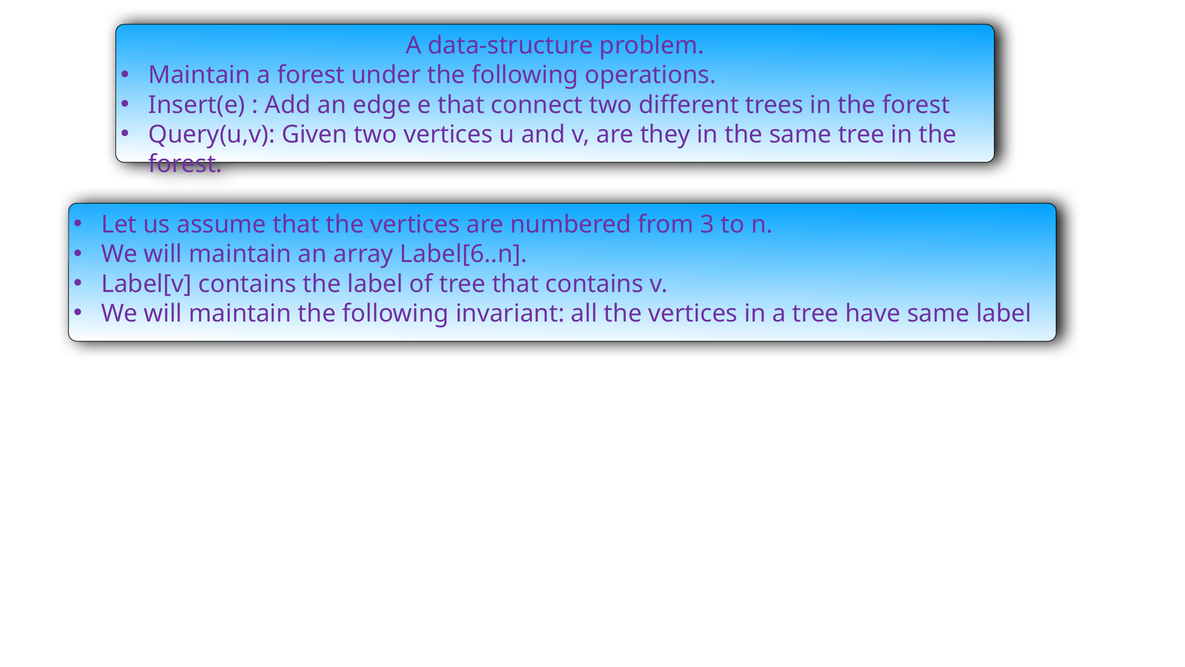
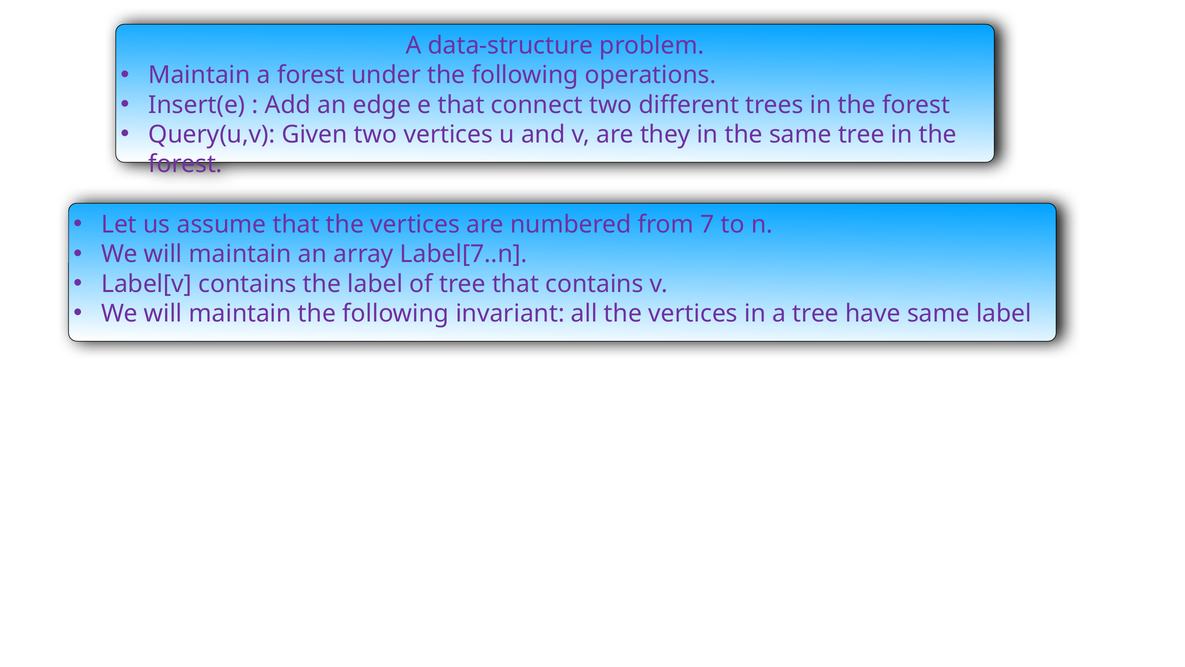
3: 3 -> 7
Label[6..n: Label[6..n -> Label[7..n
